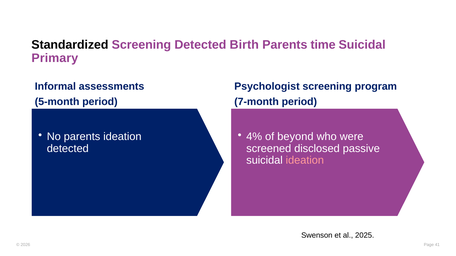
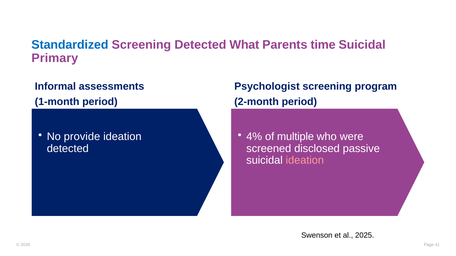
Standardized colour: black -> blue
Birth: Birth -> What
5-month: 5-month -> 1-month
7-month: 7-month -> 2-month
parents at (82, 137): parents -> provide
beyond: beyond -> multiple
